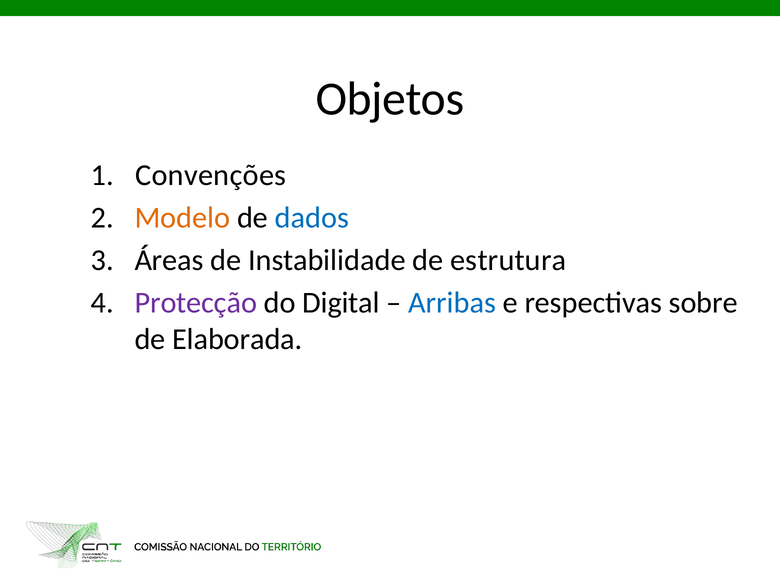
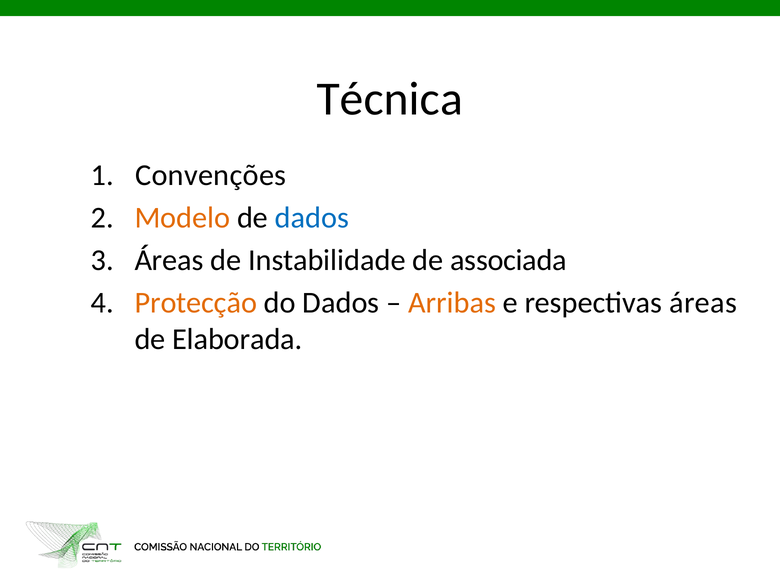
Objetos: Objetos -> Técnica
estrutura: estrutura -> associada
Protecção colour: purple -> orange
do Digital: Digital -> Dados
Arribas colour: blue -> orange
respectivas sobre: sobre -> áreas
